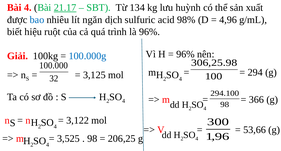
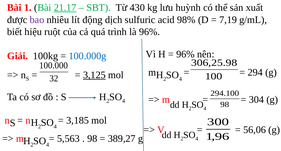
Bài 4: 4 -> 1
134: 134 -> 430
bao colour: blue -> purple
ngăn: ngăn -> động
4,96: 4,96 -> 7,19
3,125 underline: none -> present
366: 366 -> 304
3,122: 3,122 -> 3,185
53,66: 53,66 -> 56,06
3,525: 3,525 -> 5,563
206,25: 206,25 -> 389,27
